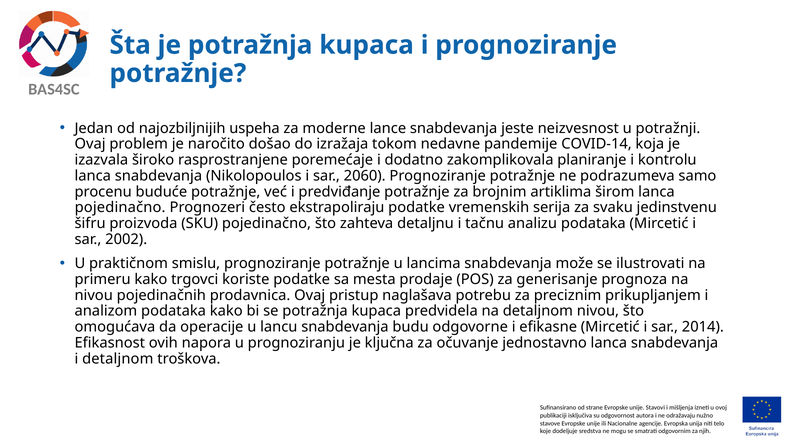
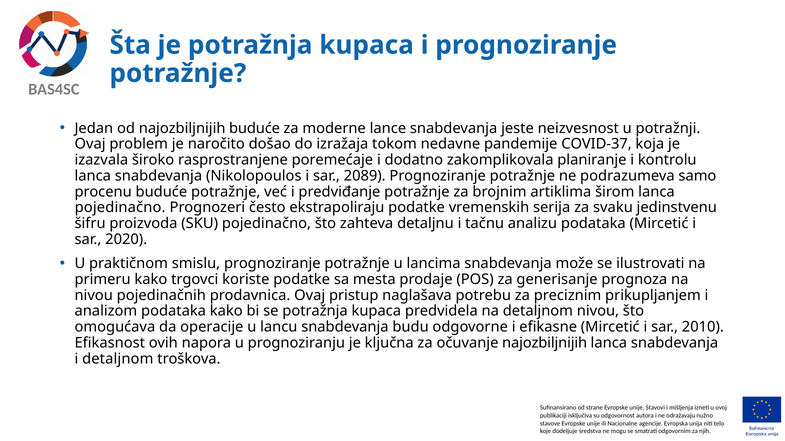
najozbiljnijih uspeha: uspeha -> buduće
COVID-14: COVID-14 -> COVID-37
2060: 2060 -> 2089
2002: 2002 -> 2020
2014: 2014 -> 2010
očuvanje jednostavno: jednostavno -> najozbiljnijih
